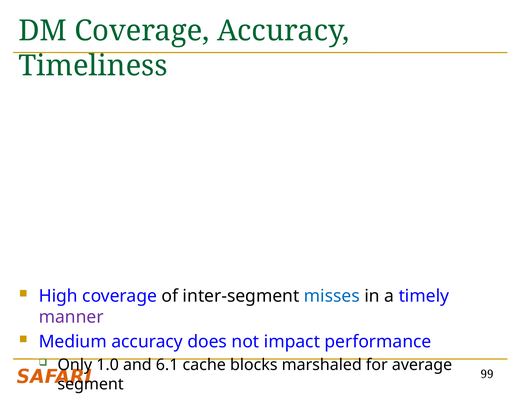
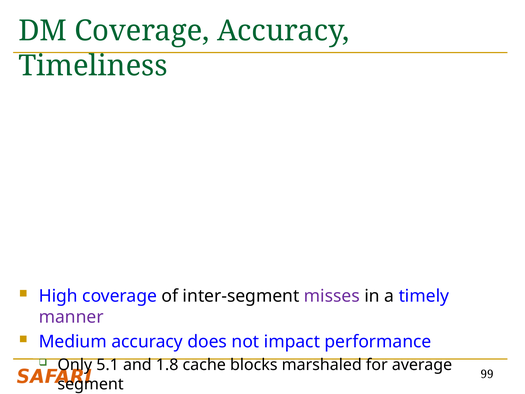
misses colour: blue -> purple
1.0: 1.0 -> 5.1
6.1: 6.1 -> 1.8
